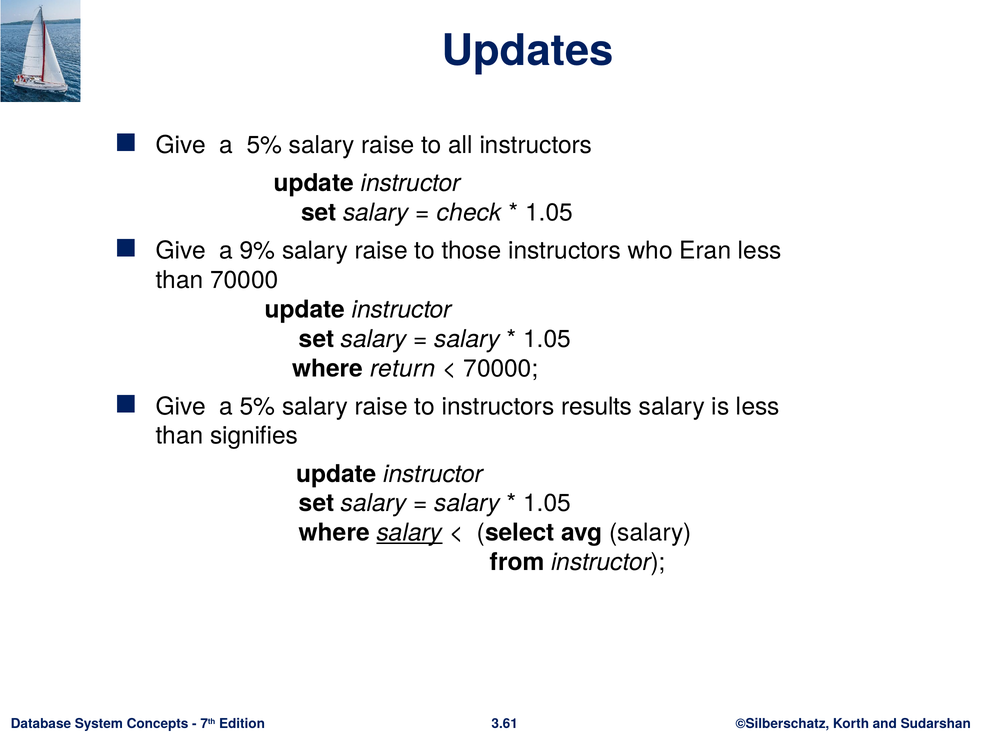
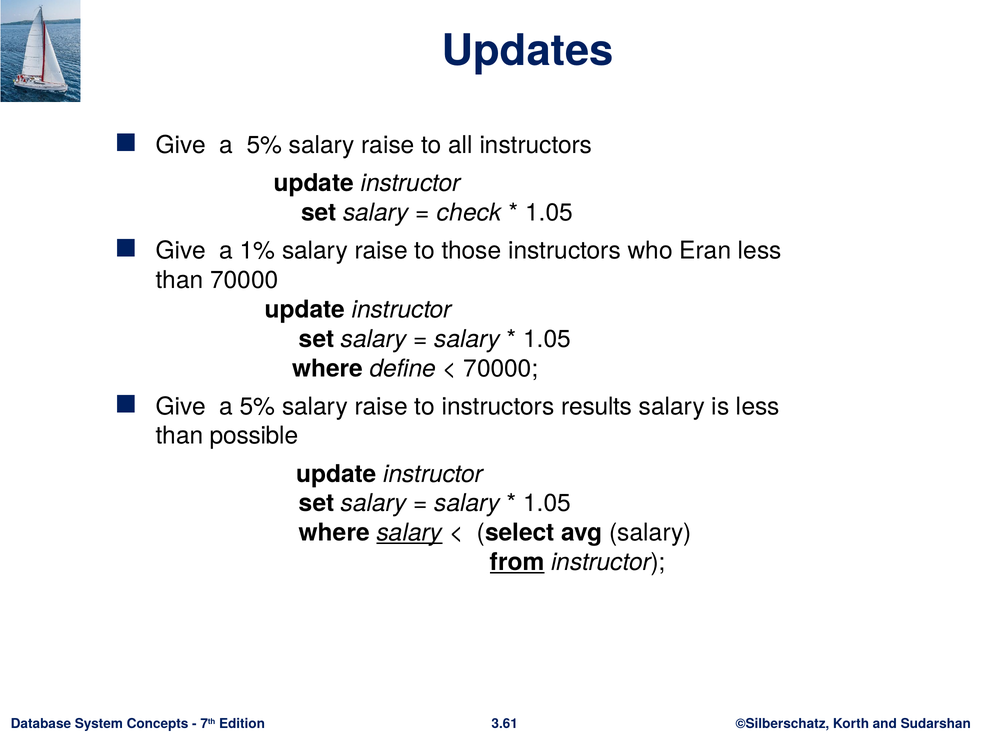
9%: 9% -> 1%
return: return -> define
signifies: signifies -> possible
from underline: none -> present
